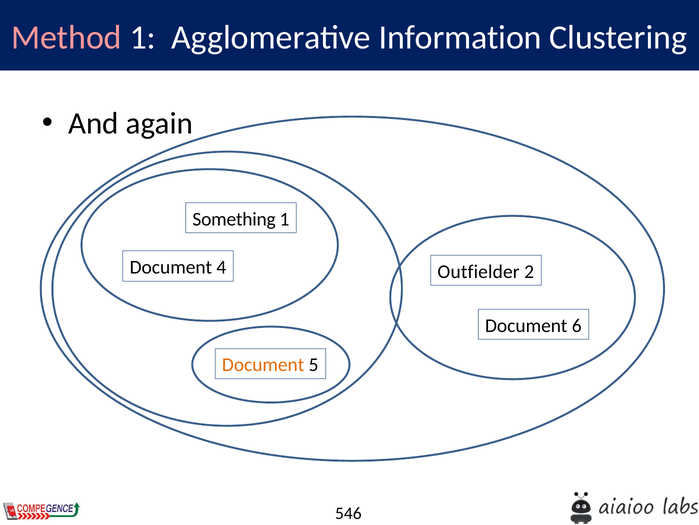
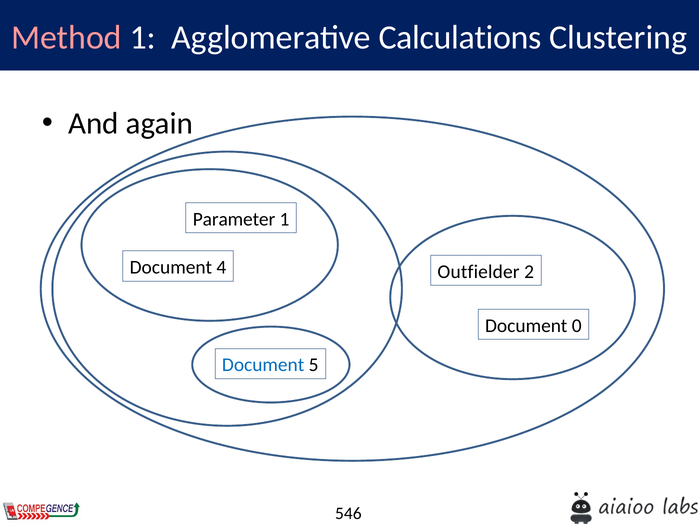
Information: Information -> Calculations
Something: Something -> Parameter
6: 6 -> 0
Document at (263, 364) colour: orange -> blue
